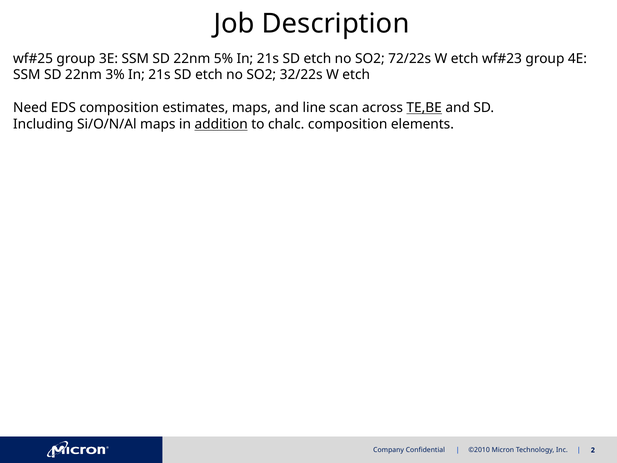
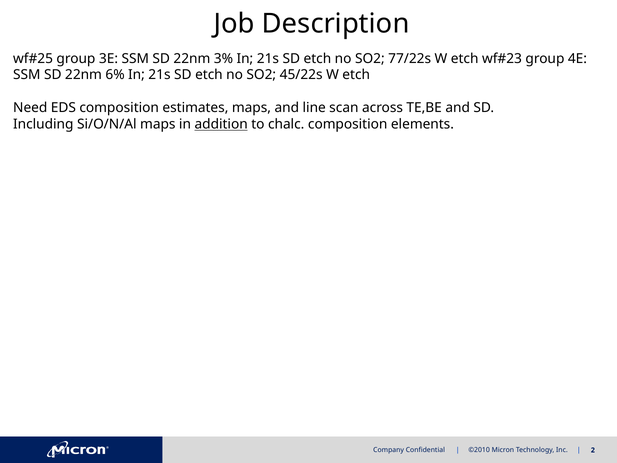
5%: 5% -> 3%
72/22s: 72/22s -> 77/22s
3%: 3% -> 6%
32/22s: 32/22s -> 45/22s
TE,BE underline: present -> none
